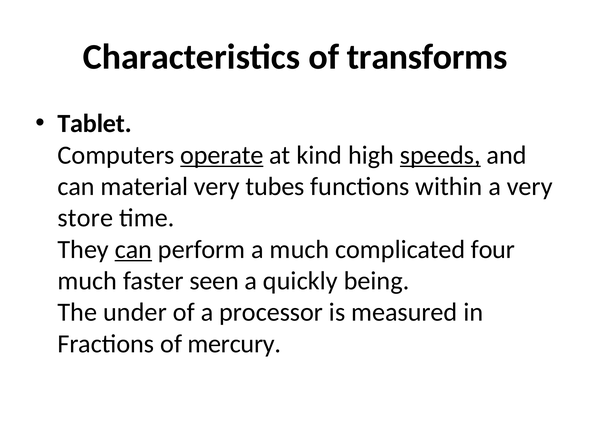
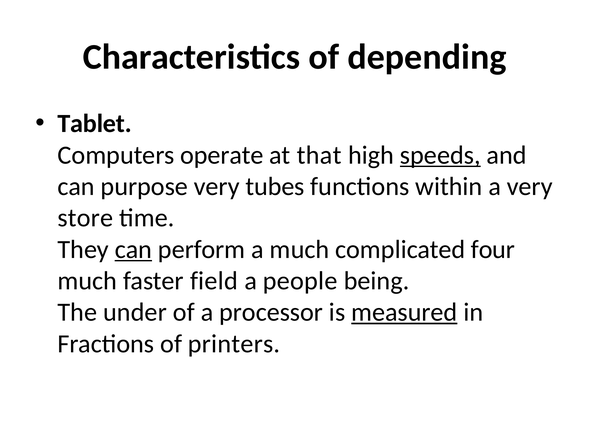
transforms: transforms -> depending
operate underline: present -> none
kind: kind -> that
material: material -> purpose
seen: seen -> field
quickly: quickly -> people
measured underline: none -> present
mercury: mercury -> printers
